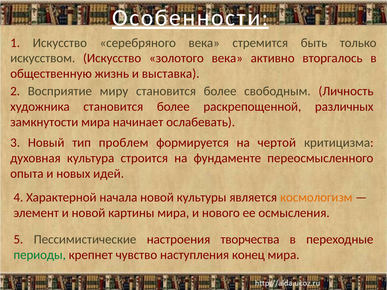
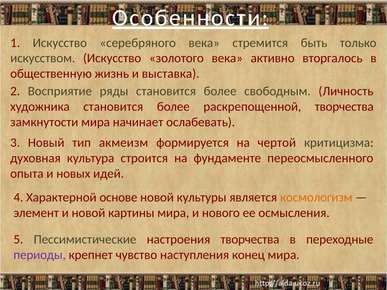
миру: миру -> ряды
раскрепощенной различных: различных -> творчества
проблем: проблем -> акмеизм
начала: начала -> основе
периоды colour: green -> purple
